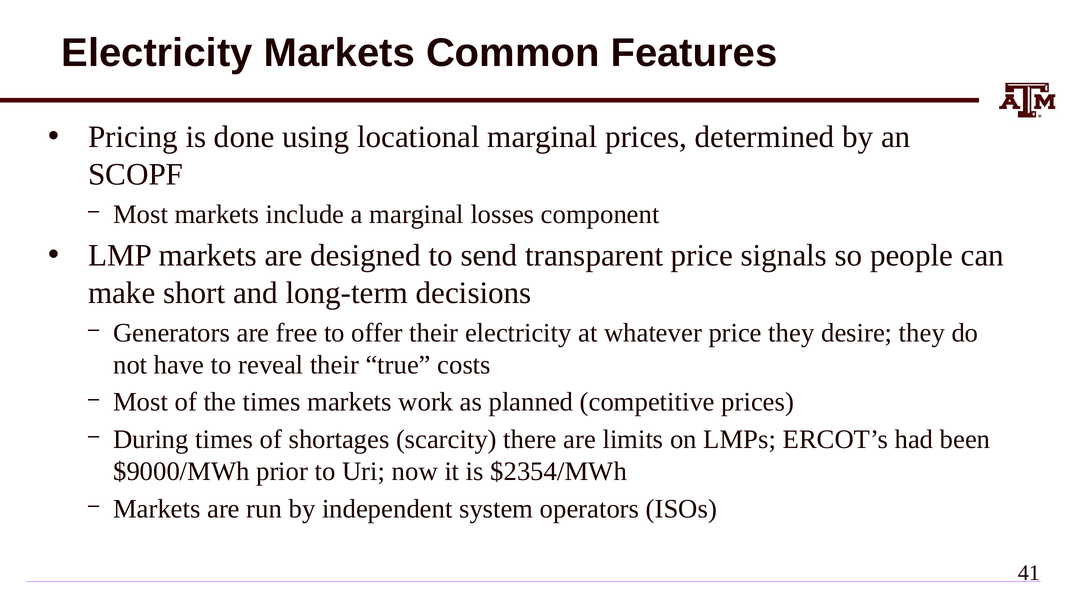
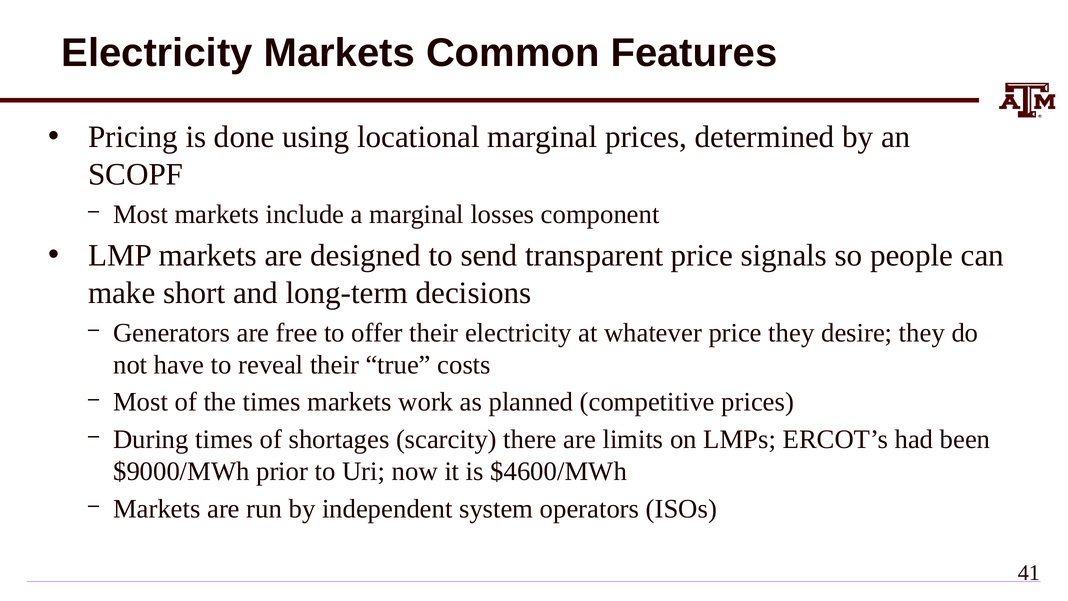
$2354/MWh: $2354/MWh -> $4600/MWh
